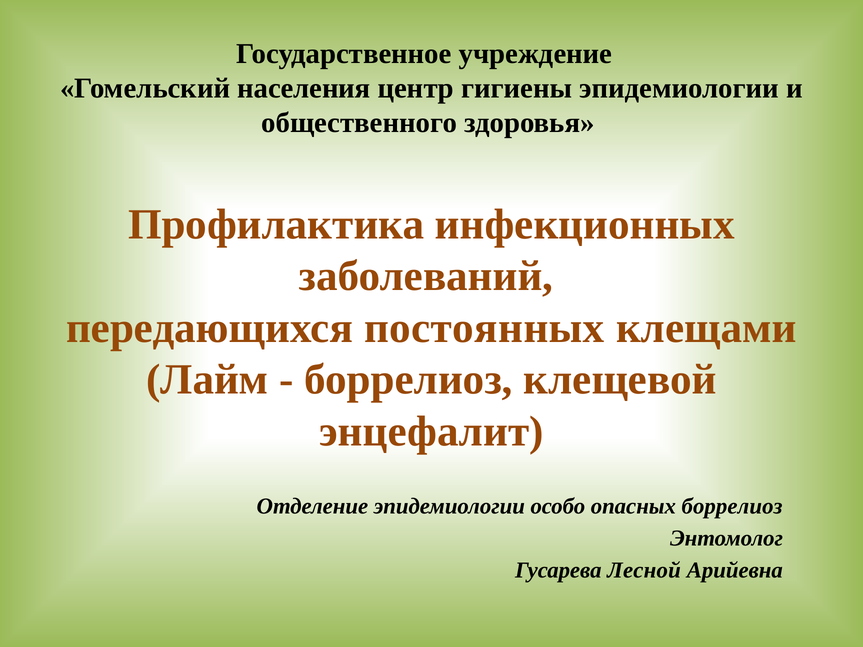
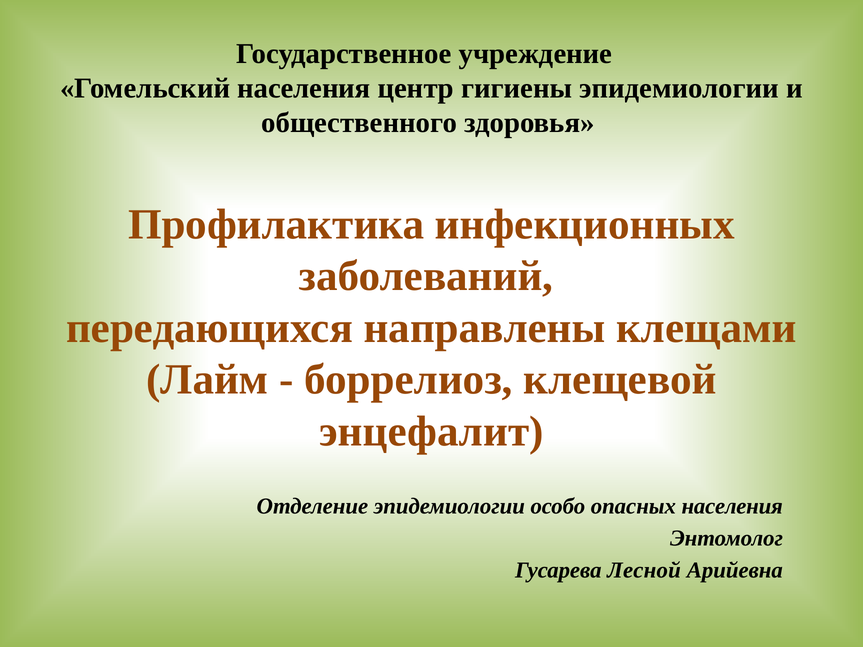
постоянных: постоянных -> направлены
опасных боррелиоз: боррелиоз -> населения
